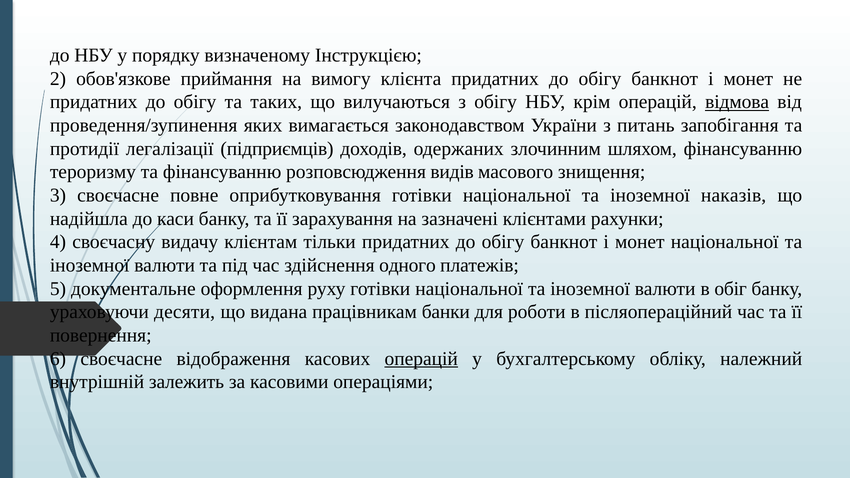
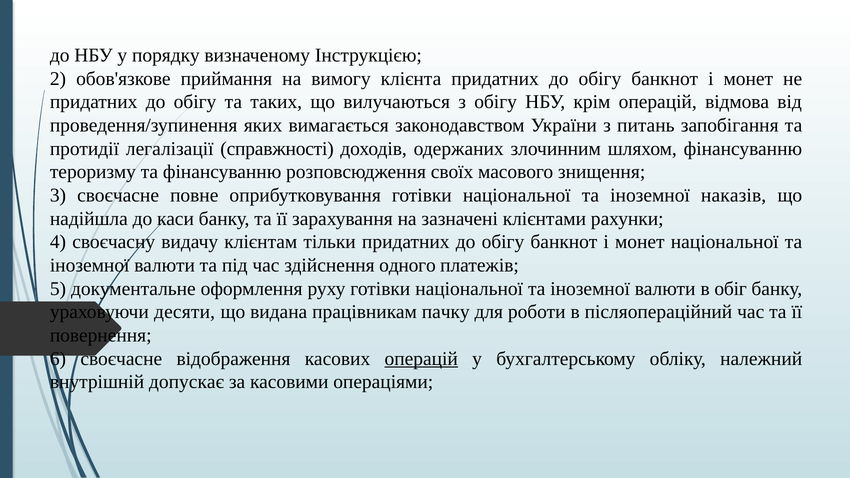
відмова underline: present -> none
підприємців: підприємців -> справжності
видів: видів -> своїх
банки: банки -> пачку
залежить: залежить -> допускає
